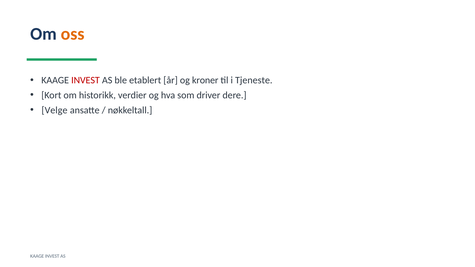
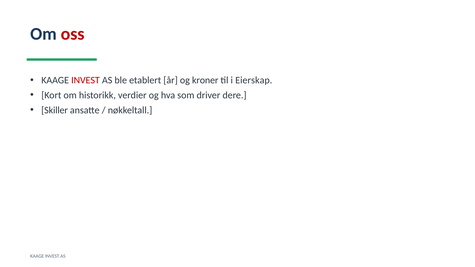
oss colour: orange -> red
Tjeneste: Tjeneste -> Eierskap
Velge: Velge -> Skiller
